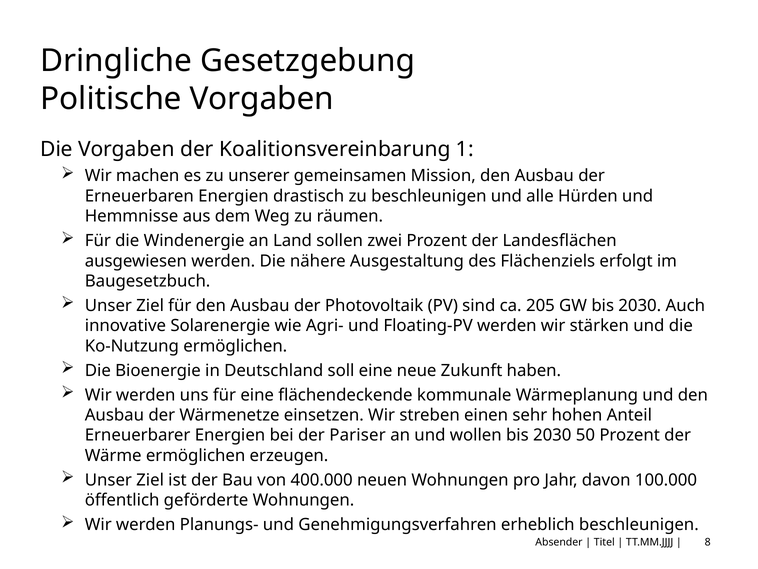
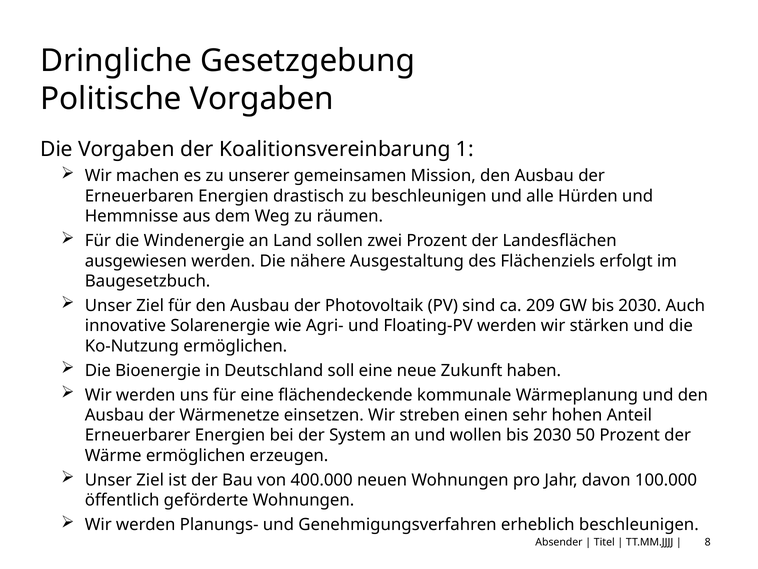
205: 205 -> 209
Pariser: Pariser -> System
